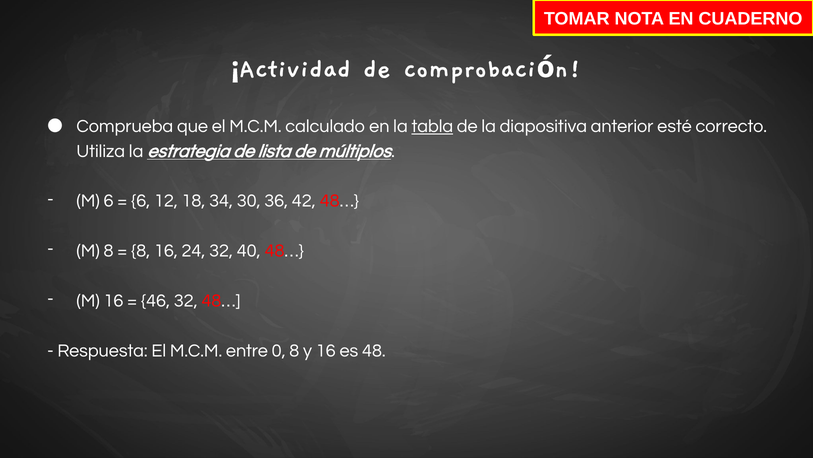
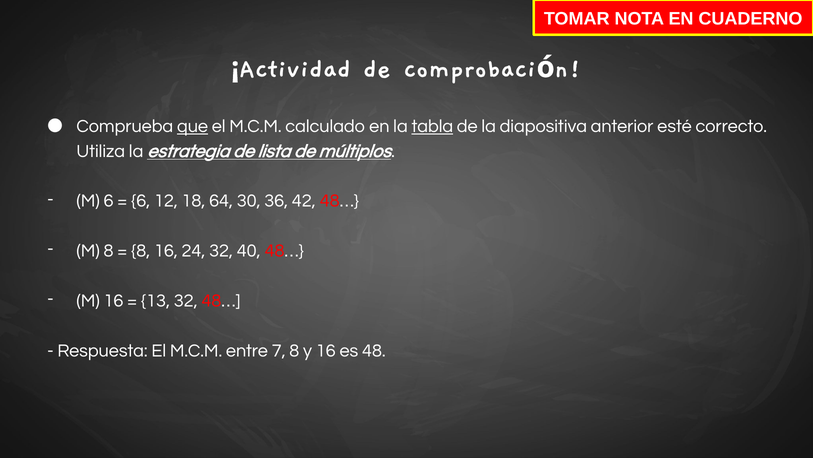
que underline: none -> present
34: 34 -> 64
46: 46 -> 13
0: 0 -> 7
